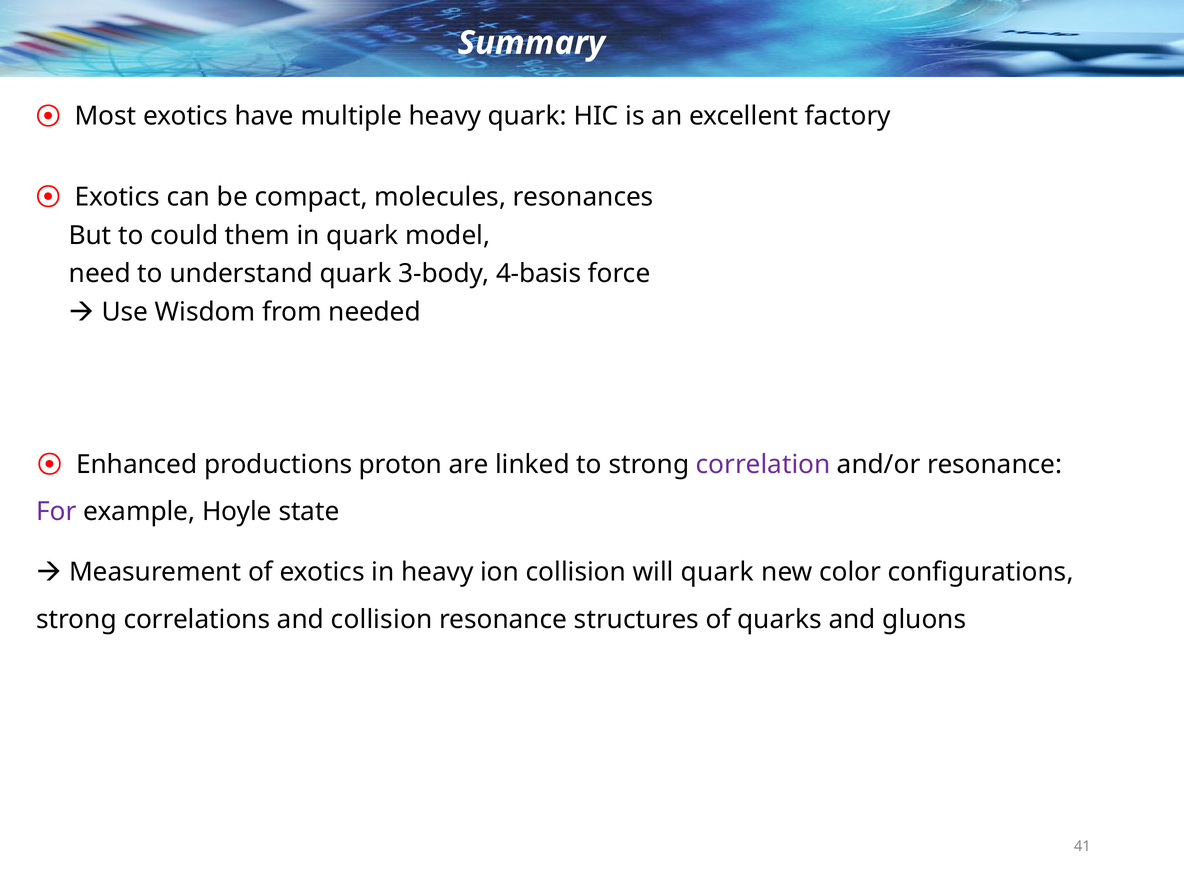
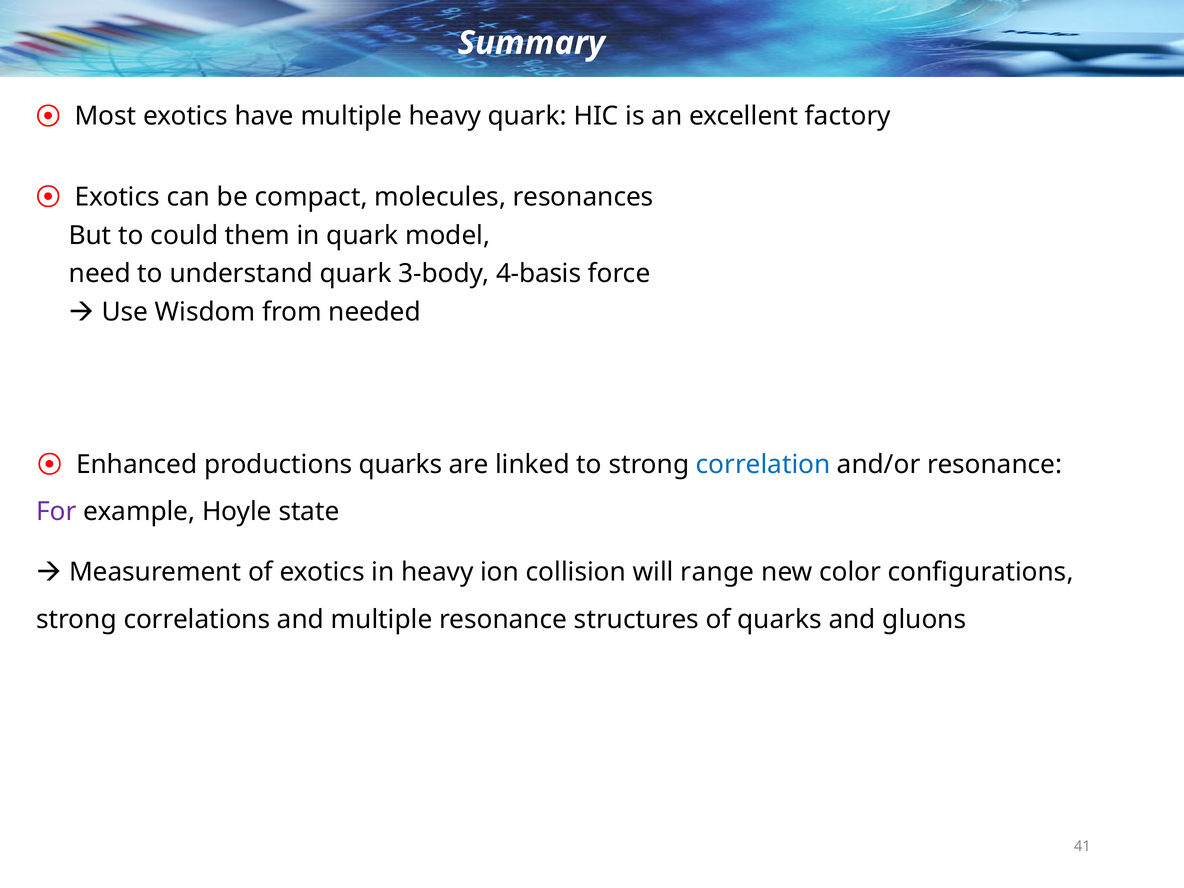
productions proton: proton -> quarks
correlation colour: purple -> blue
will quark: quark -> range
and collision: collision -> multiple
